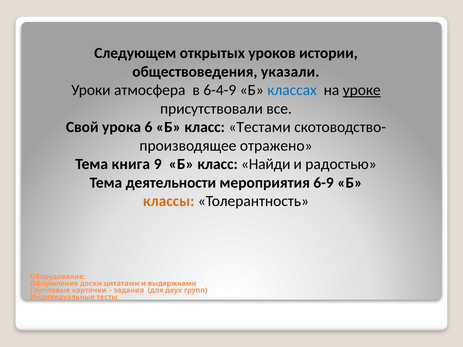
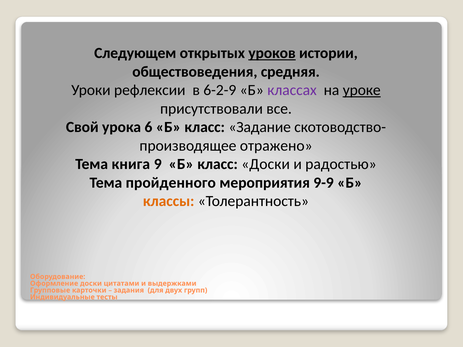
уроков underline: none -> present
указали: указали -> средняя
атмосфера: атмосфера -> рефлексии
6-4-9: 6-4-9 -> 6-2-9
классах colour: blue -> purple
Тестами: Тестами -> Задание
класс Найди: Найди -> Доски
деятельности: деятельности -> пройденного
6-9: 6-9 -> 9-9
